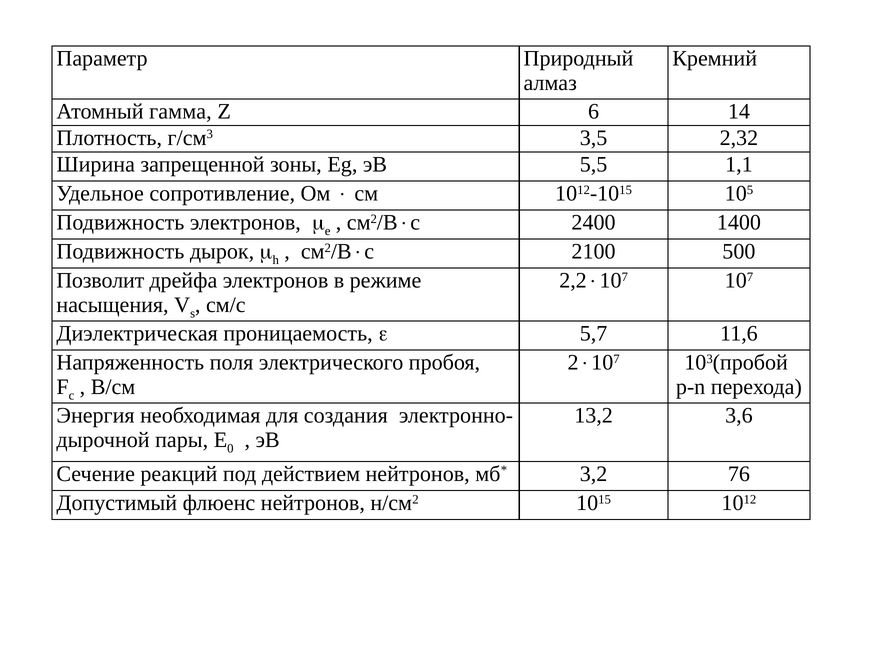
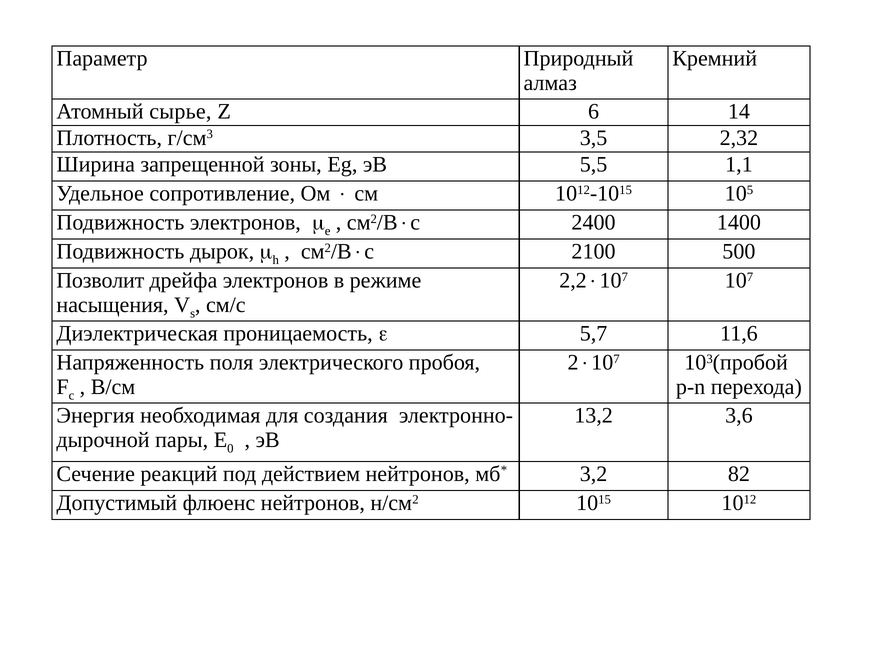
гамма: гамма -> сырье
76: 76 -> 82
